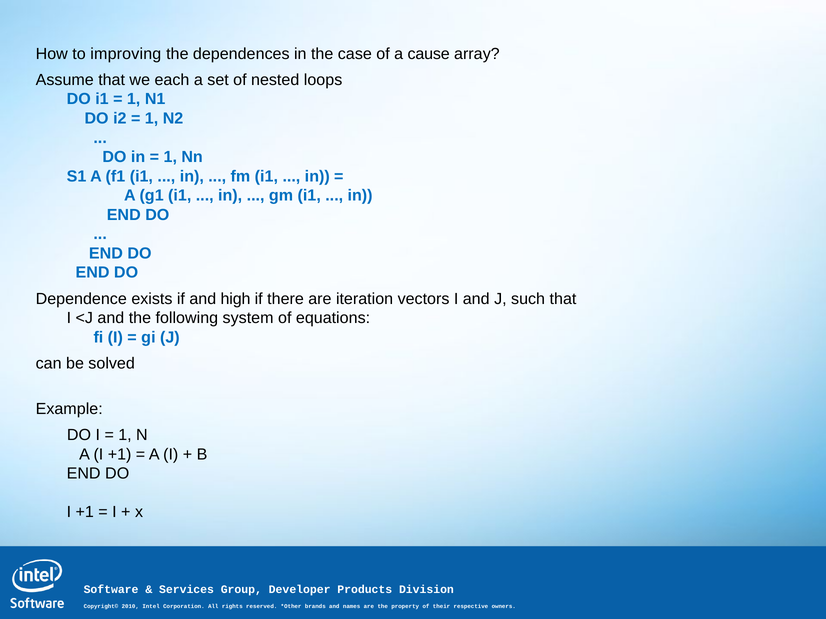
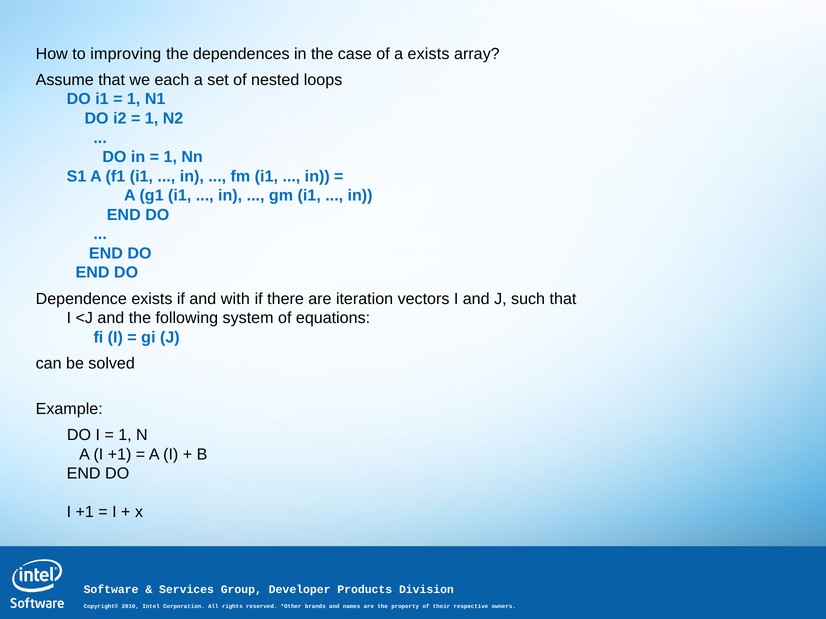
a cause: cause -> exists
high: high -> with
